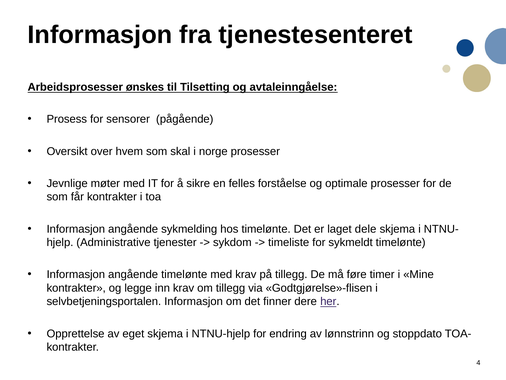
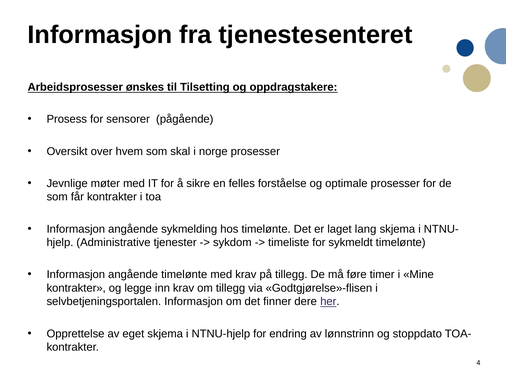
avtaleinngåelse: avtaleinngåelse -> oppdragstakere
dele: dele -> lang
